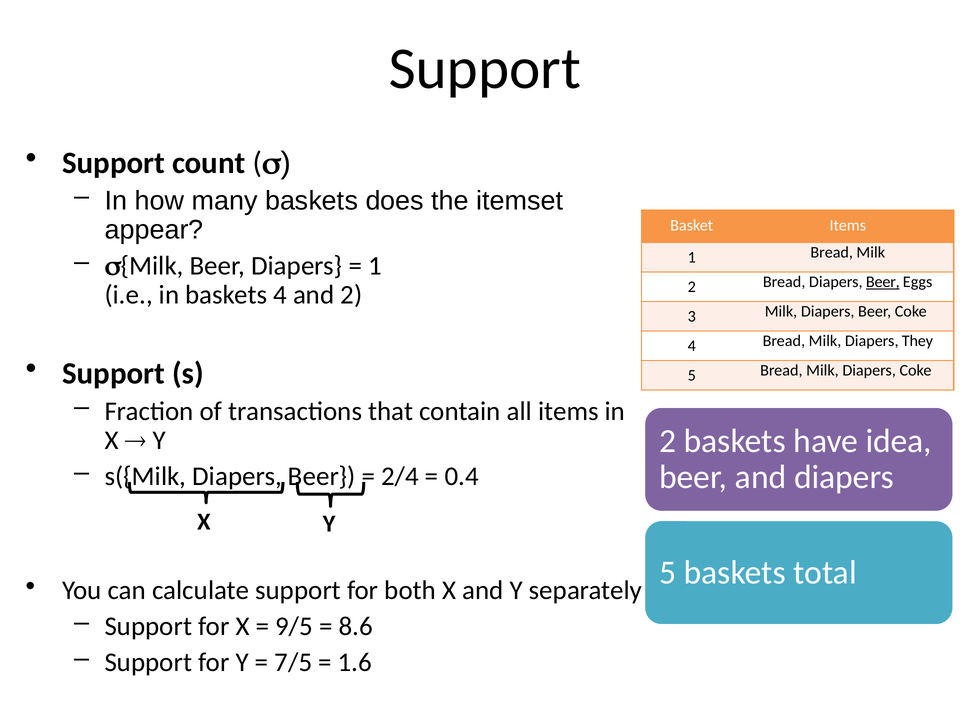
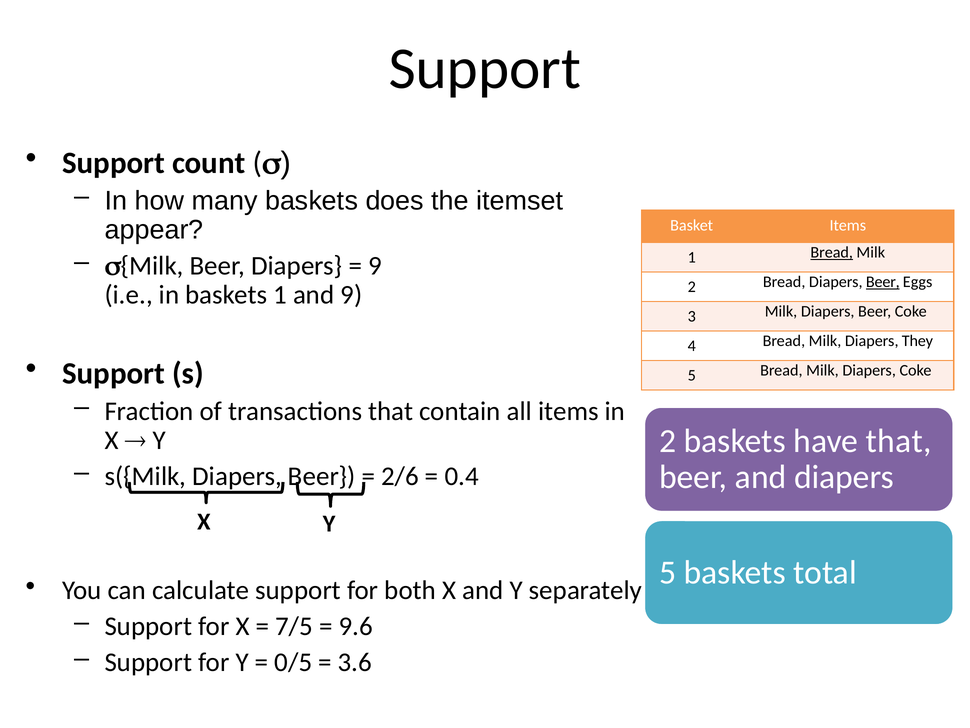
1 at (375, 266): 1 -> 9
Bread at (832, 252) underline: none -> present
baskets 4: 4 -> 1
and 2: 2 -> 9
idea at (899, 441): idea -> that
2/4: 2/4 -> 2/6
9/5: 9/5 -> 7/5
8.6: 8.6 -> 9.6
7/5: 7/5 -> 0/5
1.6: 1.6 -> 3.6
